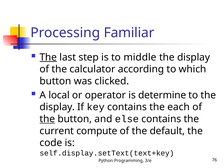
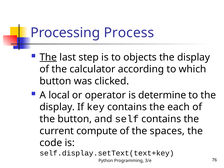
Familiar: Familiar -> Process
middle: middle -> objects
the at (47, 119) underline: present -> none
else: else -> self
default: default -> spaces
